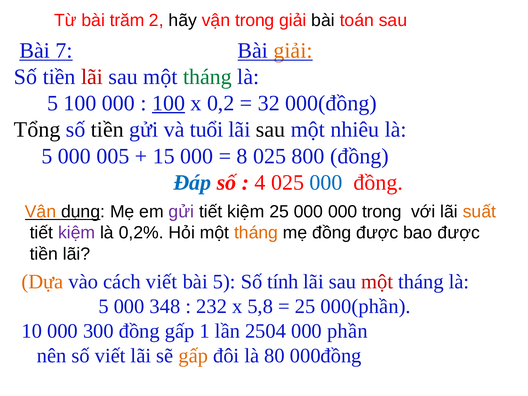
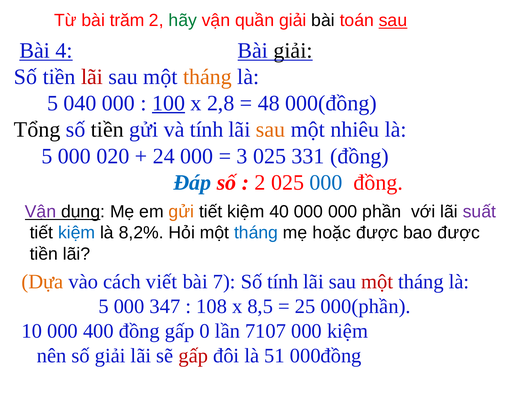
hãy colour: black -> green
vận trong: trong -> quần
sau at (393, 21) underline: none -> present
7: 7 -> 4
giải at (293, 51) colour: orange -> black
tháng at (207, 77) colour: green -> orange
5 100: 100 -> 040
0,2: 0,2 -> 2,8
32: 32 -> 48
và tuổi: tuổi -> tính
sau at (271, 130) colour: black -> orange
005: 005 -> 020
15: 15 -> 24
8: 8 -> 3
800: 800 -> 331
4 at (260, 183): 4 -> 2
Vận at (41, 212) colour: orange -> purple
gửi at (181, 212) colour: purple -> orange
kiệm 25: 25 -> 40
000 trong: trong -> phần
suất colour: orange -> purple
kiệm at (77, 233) colour: purple -> blue
0,2%: 0,2% -> 8,2%
tháng at (256, 233) colour: orange -> blue
mẹ đồng: đồng -> hoặc
bài 5: 5 -> 7
348: 348 -> 347
232: 232 -> 108
5,8: 5,8 -> 8,5
300: 300 -> 400
1: 1 -> 0
2504: 2504 -> 7107
000 phần: phần -> kiệm
số viết: viết -> giải
gấp at (193, 356) colour: orange -> red
80: 80 -> 51
